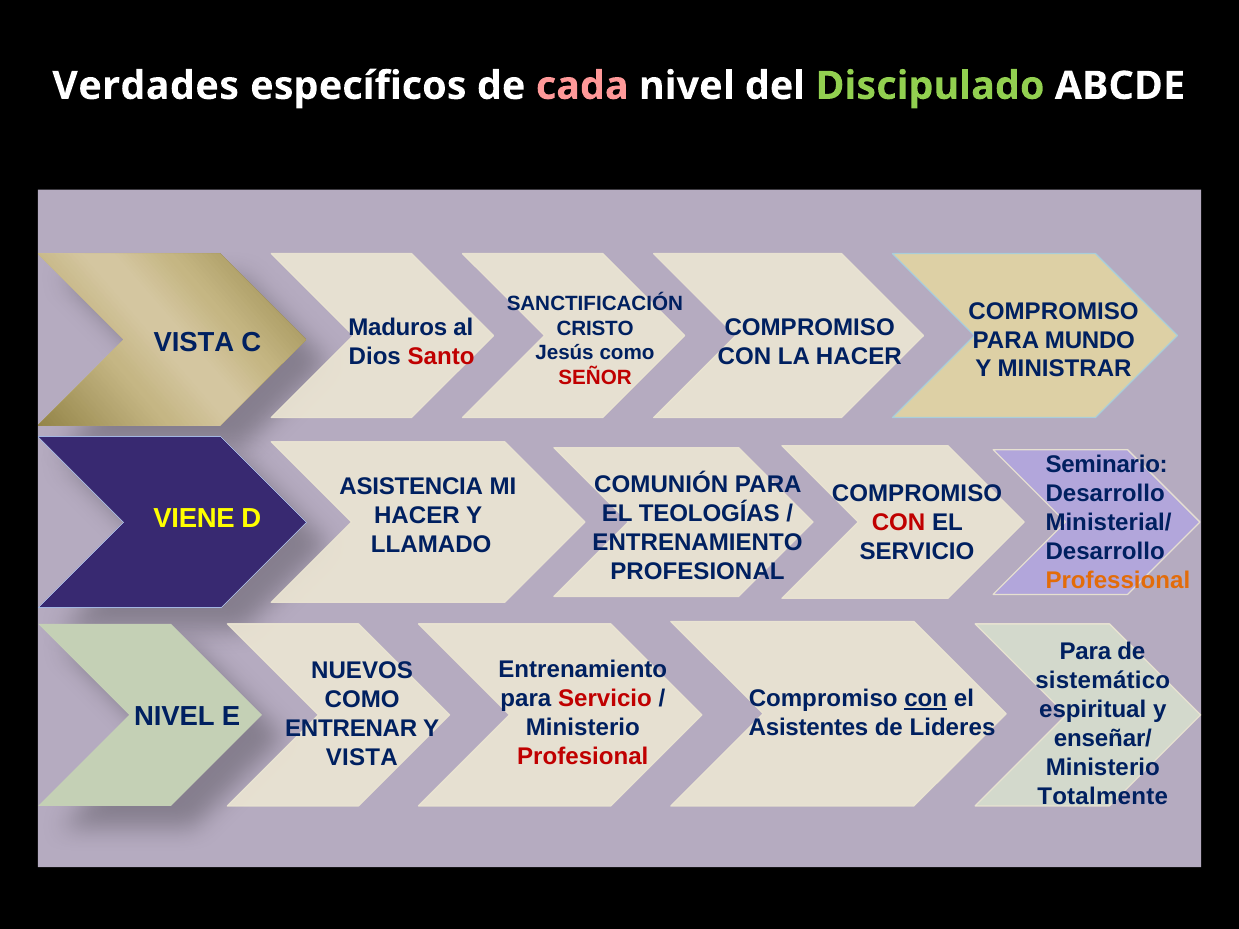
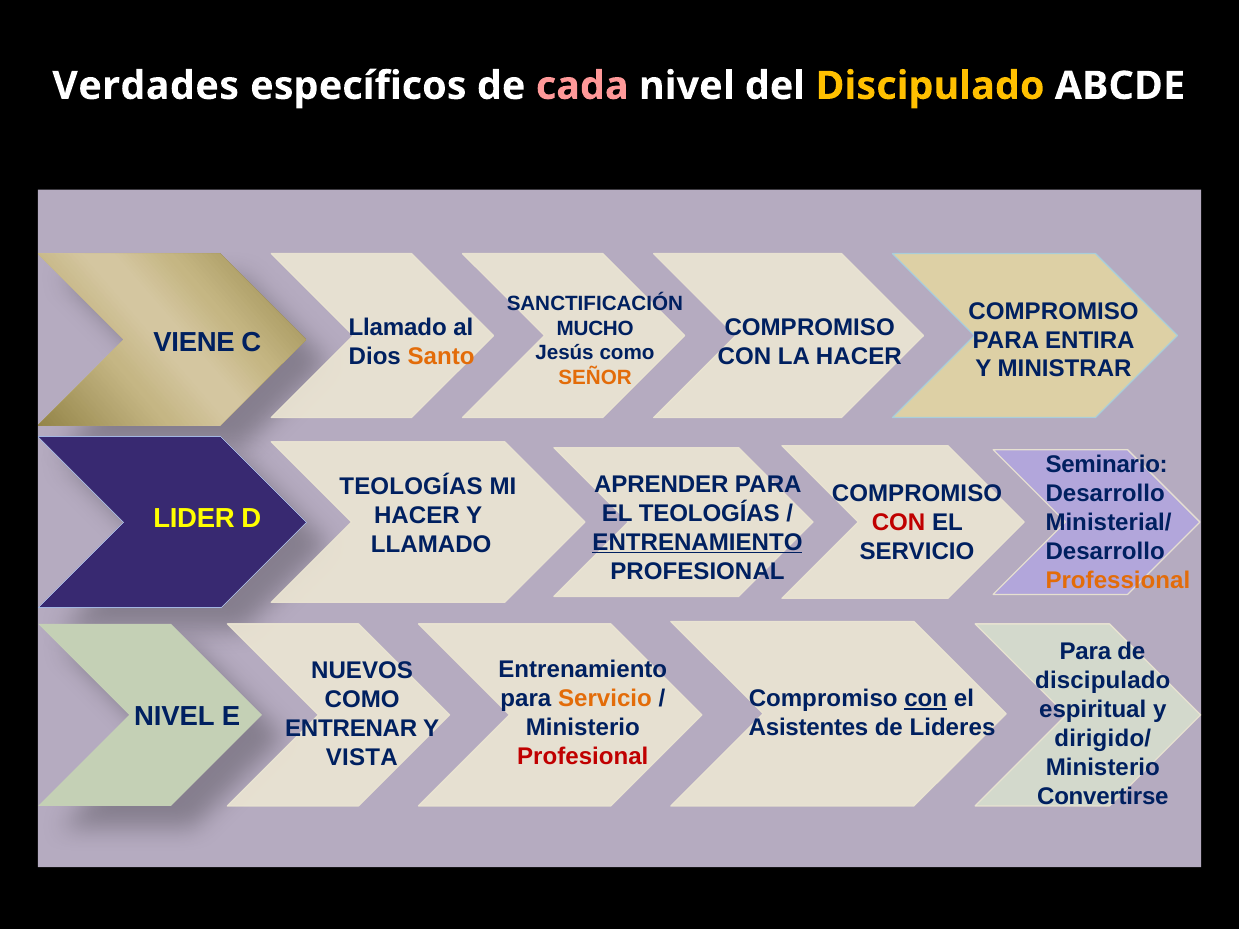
Discipulado at (930, 86) colour: light green -> yellow
Maduros at (398, 328): Maduros -> Llamado
CRISTO: CRISTO -> MUCHO
MUNDO: MUNDO -> ENTIRA
VISTA at (194, 343): VISTA -> VIENE
Santo colour: red -> orange
SEÑOR colour: red -> orange
COMUNIÓN: COMUNIÓN -> APRENDER
ASISTENCIA at (411, 487): ASISTENCIA -> TEOLOGÍAS
VIENE: VIENE -> LIDER
ENTRENAMIENTO at (697, 542) underline: none -> present
sistemático at (1103, 681): sistemático -> discipulado
Servicio at (605, 699) colour: red -> orange
enseñar/: enseñar/ -> dirigido/
Totalmente: Totalmente -> Convertirse
